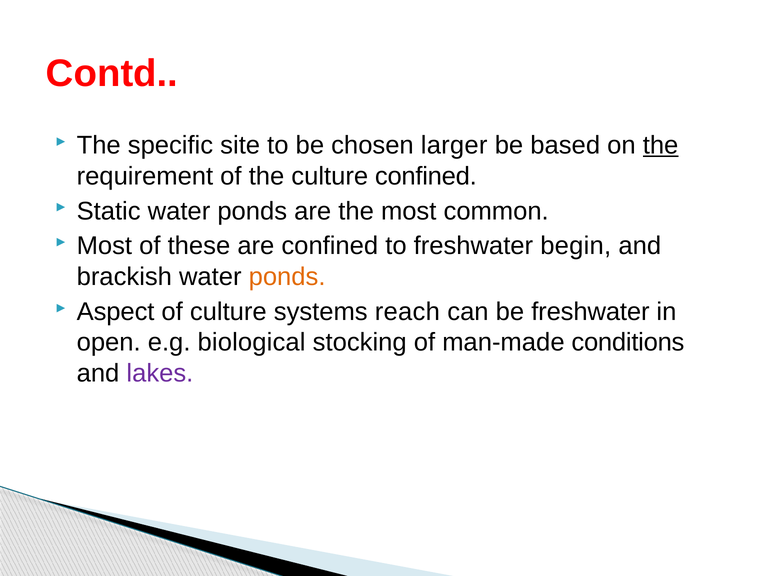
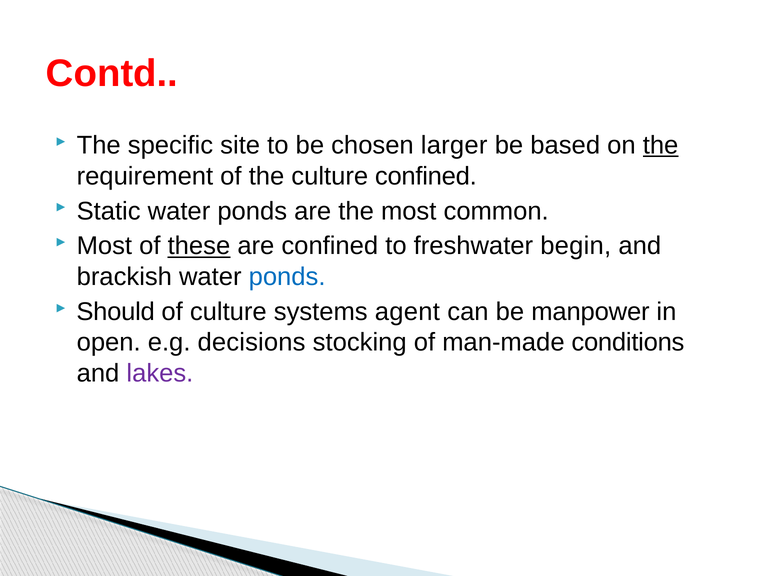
these underline: none -> present
ponds at (287, 277) colour: orange -> blue
Aspect: Aspect -> Should
reach: reach -> agent
be freshwater: freshwater -> manpower
biological: biological -> decisions
